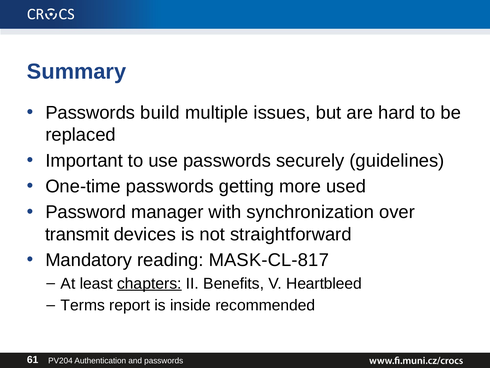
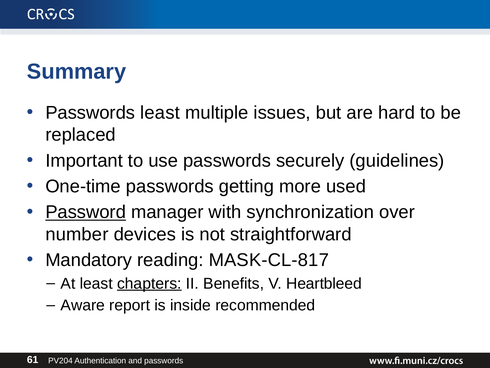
Passwords build: build -> least
Password underline: none -> present
transmit: transmit -> number
Terms: Terms -> Aware
